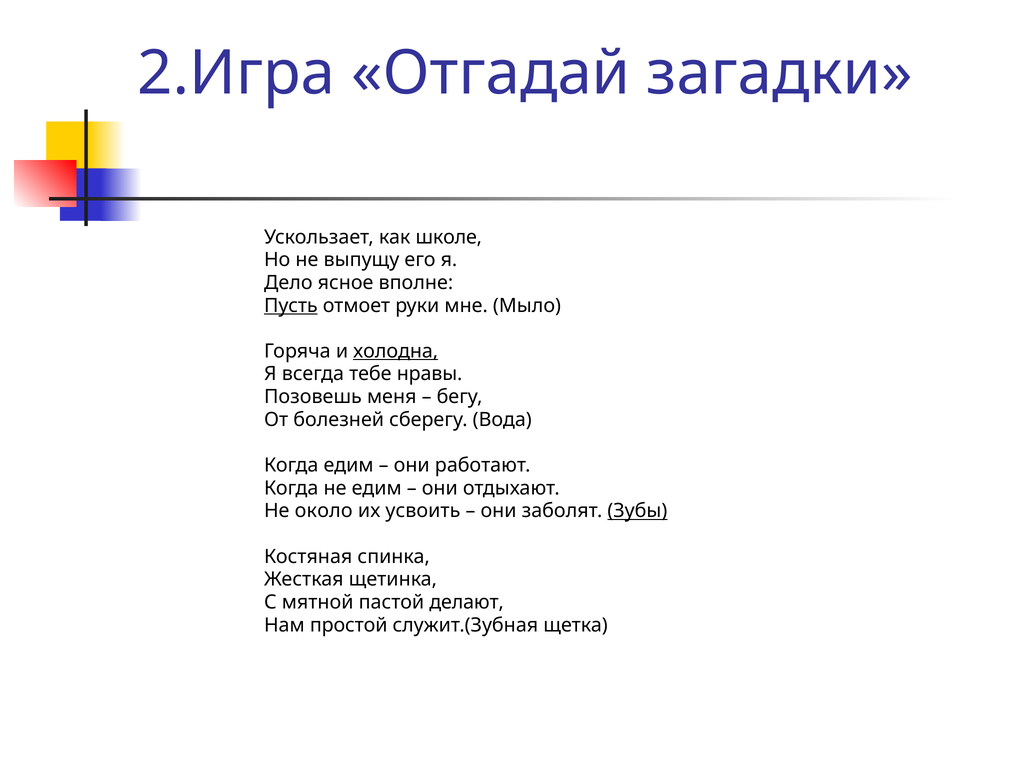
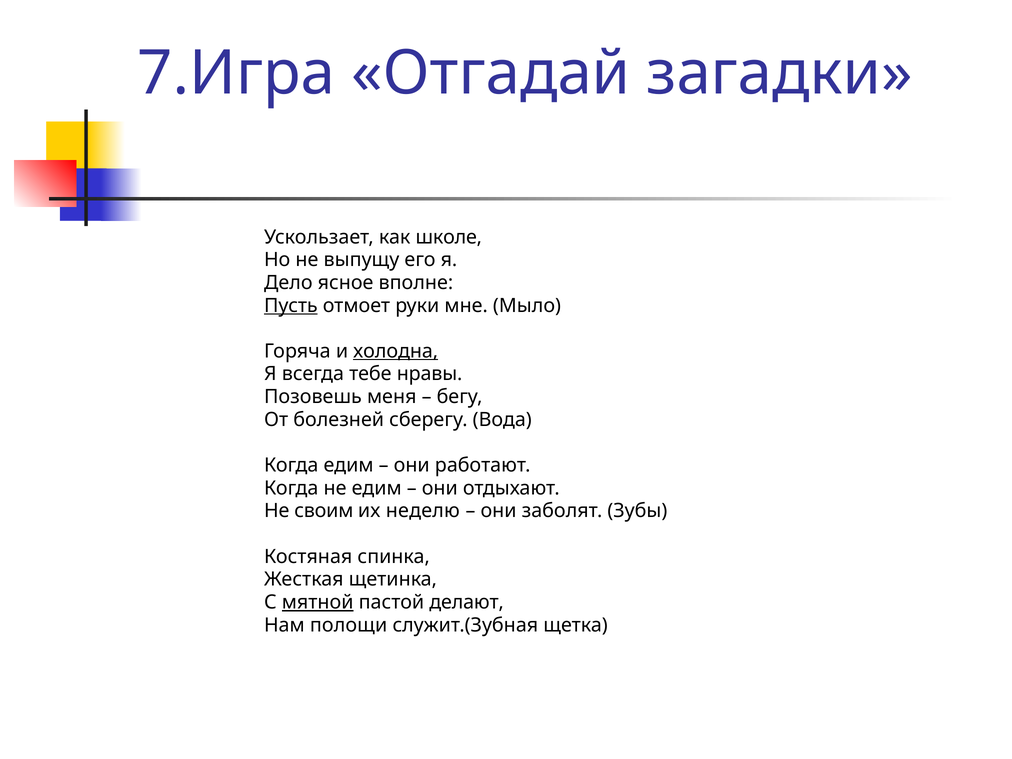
2.Игра: 2.Игра -> 7.Игра
около: около -> своим
усвоить: усвоить -> неделю
Зубы underline: present -> none
мятной underline: none -> present
простой: простой -> полощи
